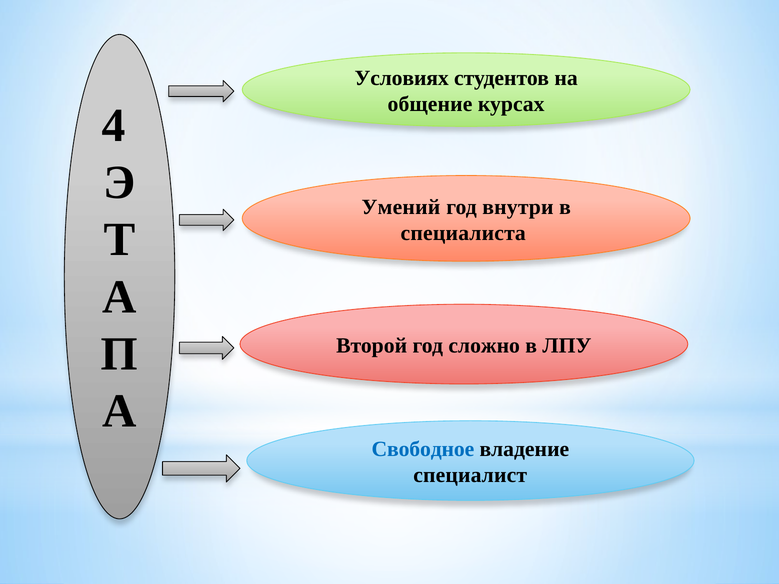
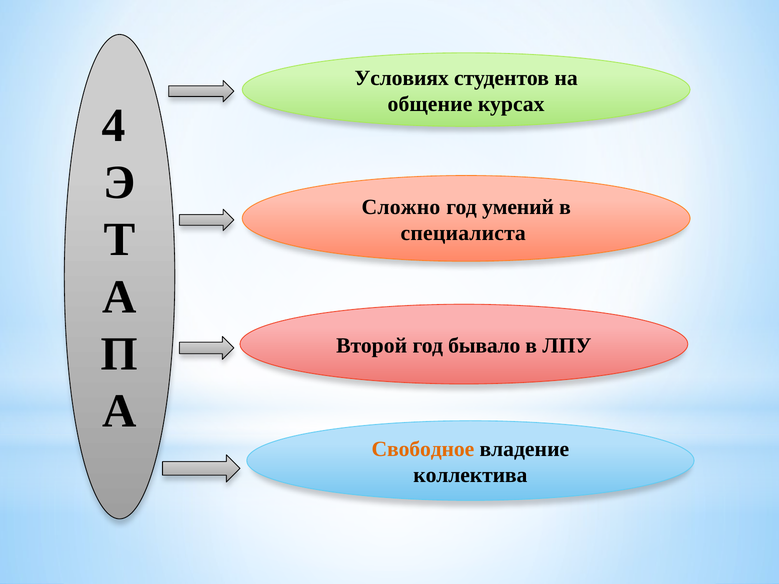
Умений: Умений -> Сложно
внутри: внутри -> умений
сложно: сложно -> бывало
Свободное colour: blue -> orange
специалист: специалист -> коллектива
